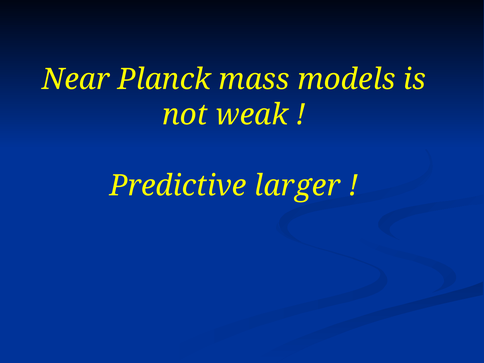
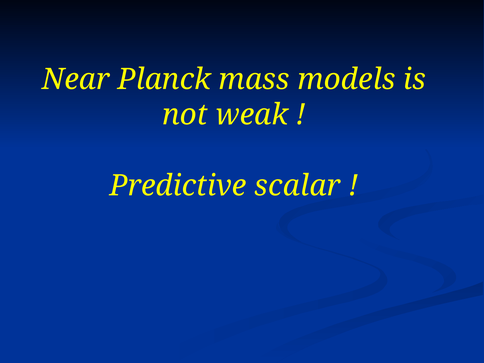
larger: larger -> scalar
